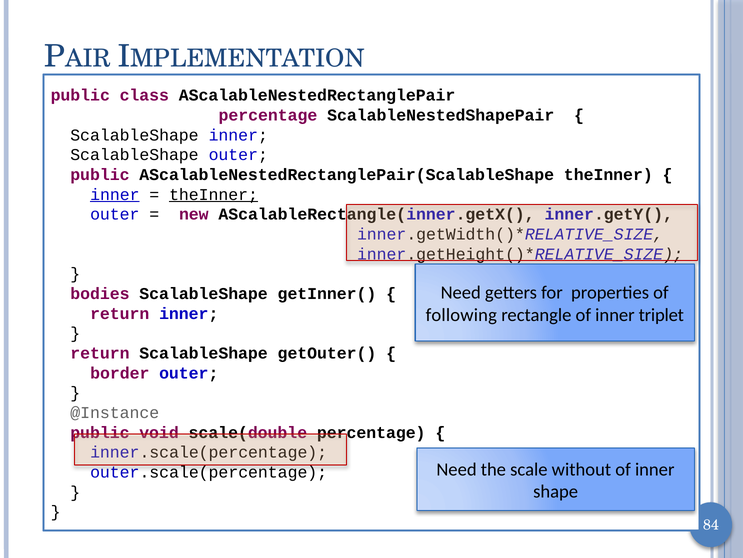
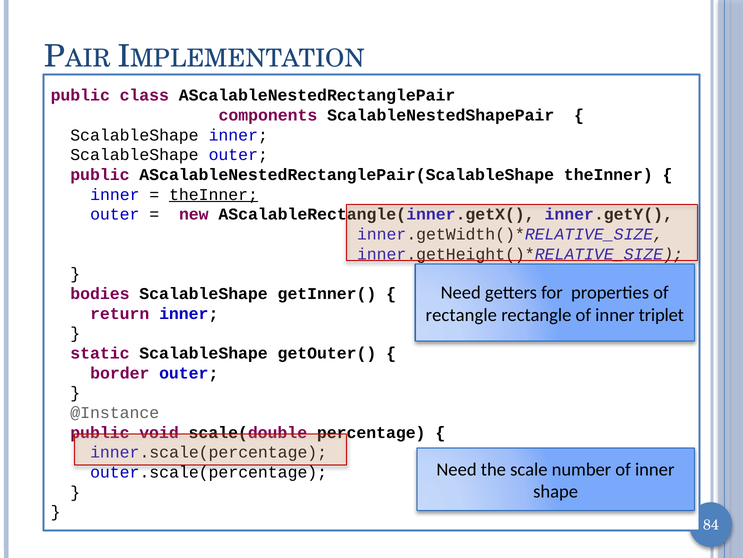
percentage at (268, 115): percentage -> components
inner at (115, 194) underline: present -> none
following at (461, 315): following -> rectangle
return at (100, 353): return -> static
without: without -> number
